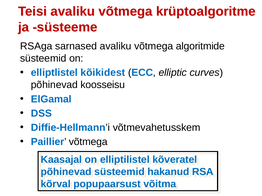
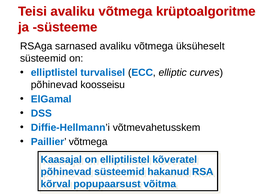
algoritmide: algoritmide -> üksüheselt
kõikidest: kõikidest -> turvalisel
